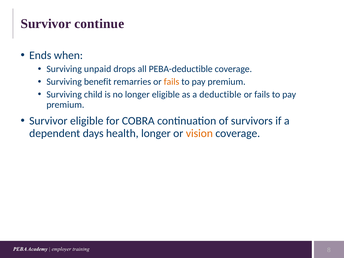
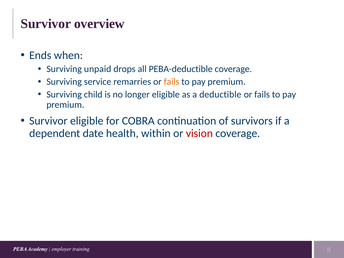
continue: continue -> overview
benefit: benefit -> service
days: days -> date
health longer: longer -> within
vision colour: orange -> red
